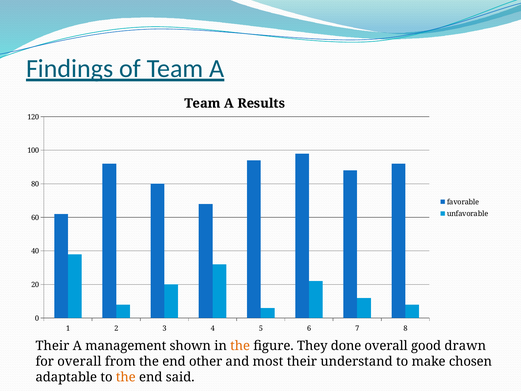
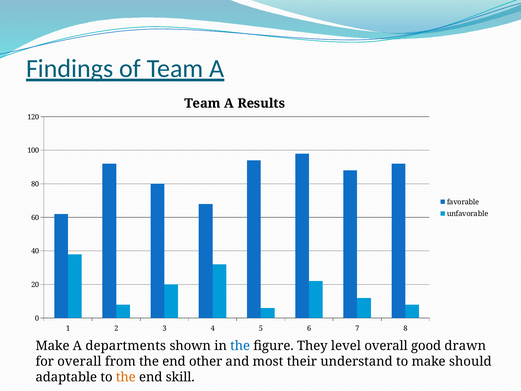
Their at (52, 346): Their -> Make
management: management -> departments
the at (240, 346) colour: orange -> blue
done: done -> level
chosen: chosen -> should
said: said -> skill
